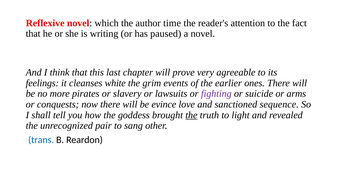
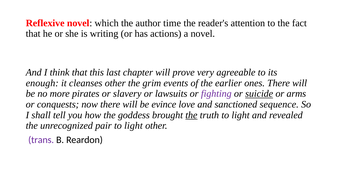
paused: paused -> actions
feelings: feelings -> enough
cleanses white: white -> other
suicide underline: none -> present
pair to sang: sang -> light
trans colour: blue -> purple
